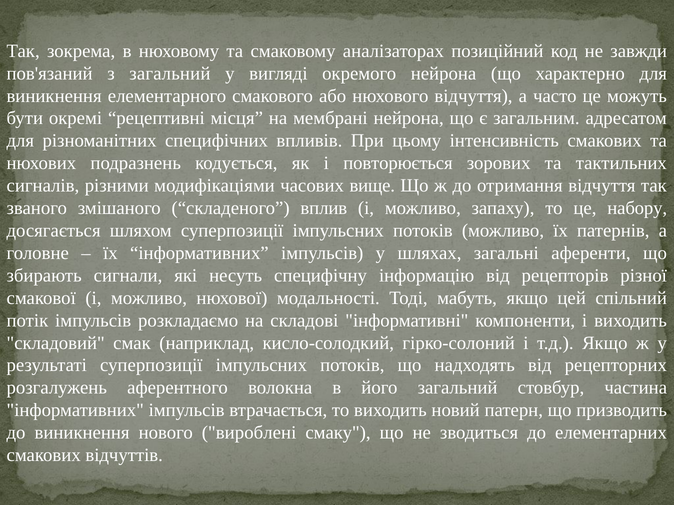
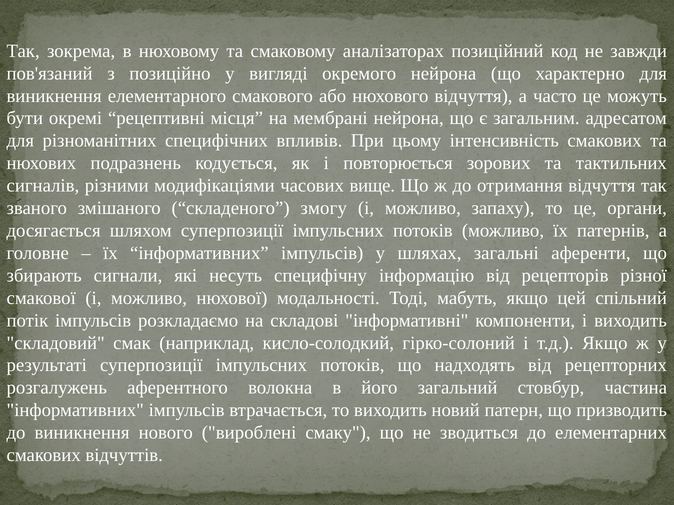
з загальний: загальний -> позиційно
вплив: вплив -> змогу
набору: набору -> органи
